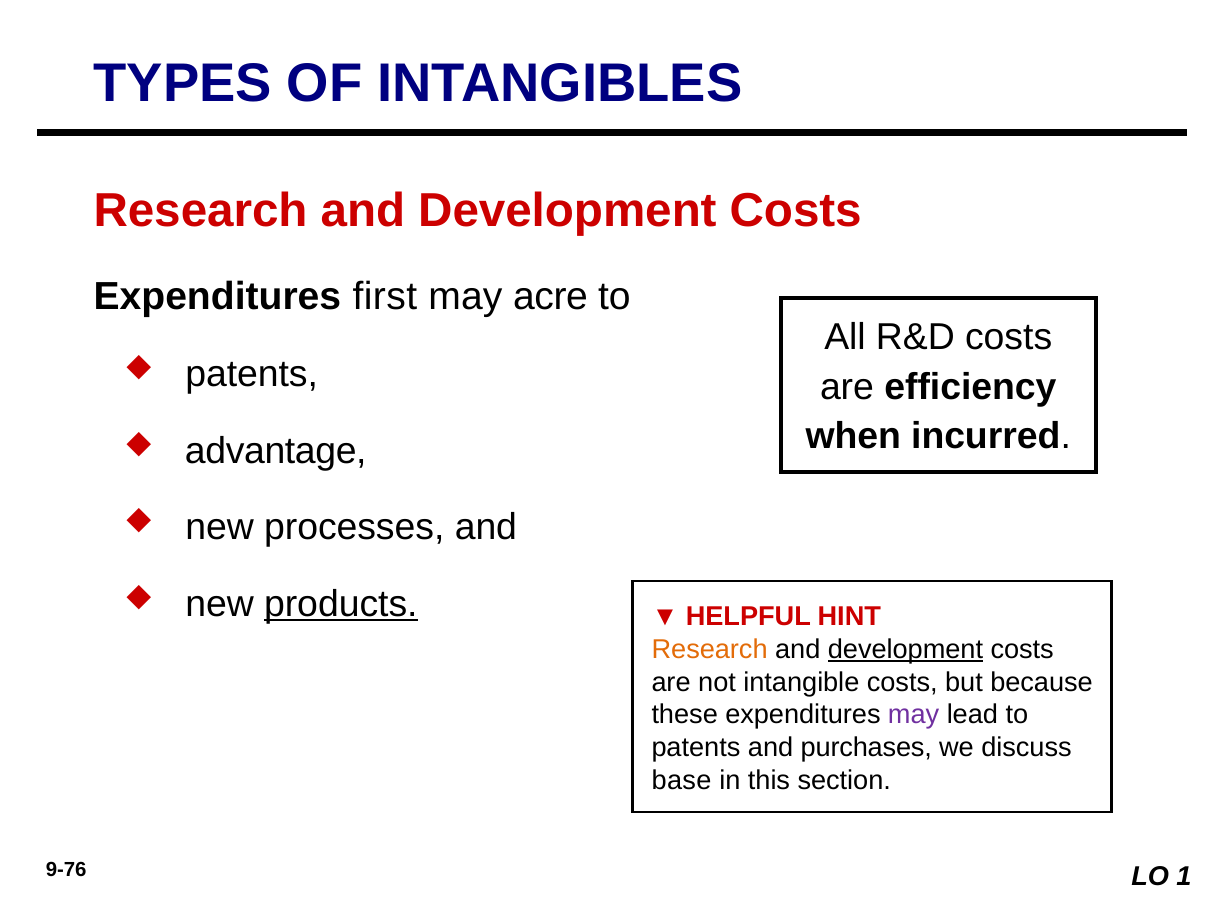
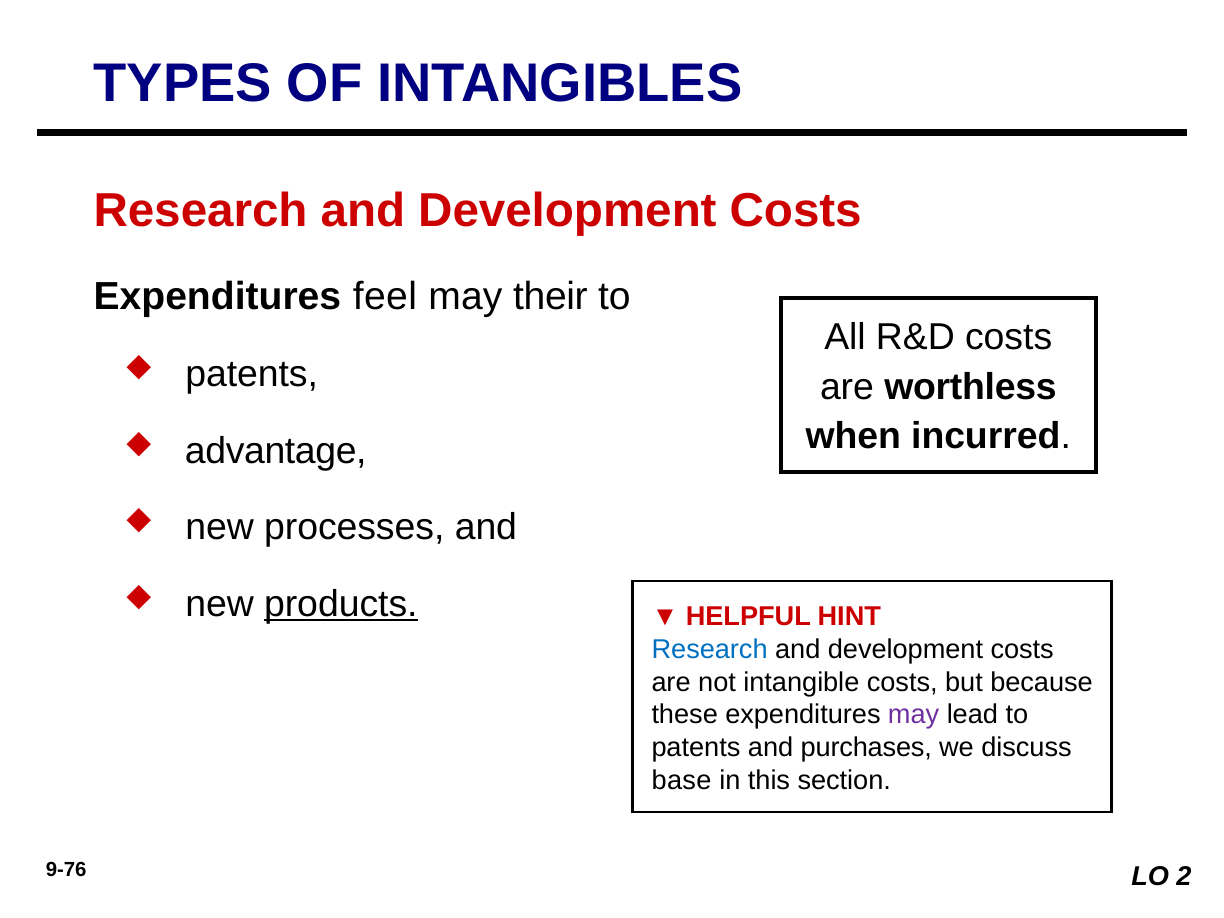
first: first -> feel
acre: acre -> their
efficiency: efficiency -> worthless
Research at (710, 650) colour: orange -> blue
development at (905, 650) underline: present -> none
1: 1 -> 2
